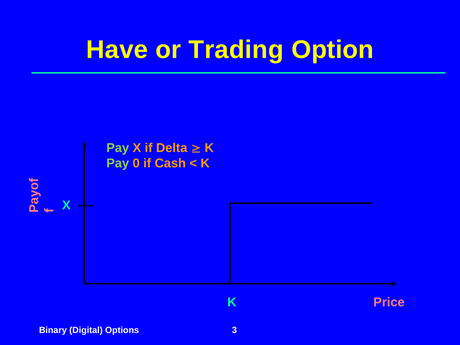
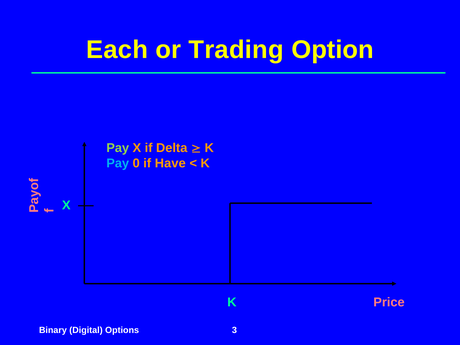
Have: Have -> Each
Pay at (118, 163) colour: light green -> light blue
Cash: Cash -> Have
